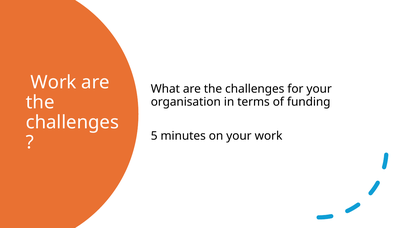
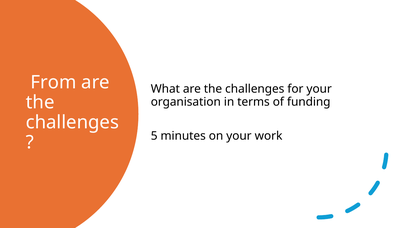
Work at (54, 82): Work -> From
